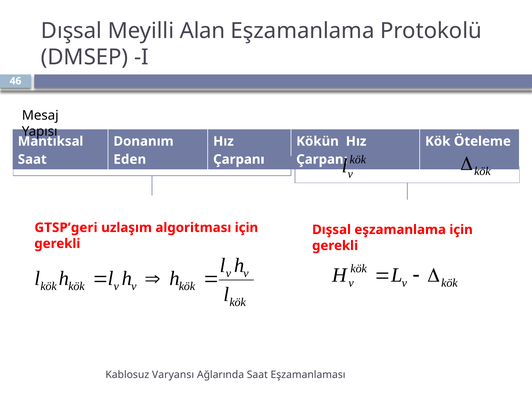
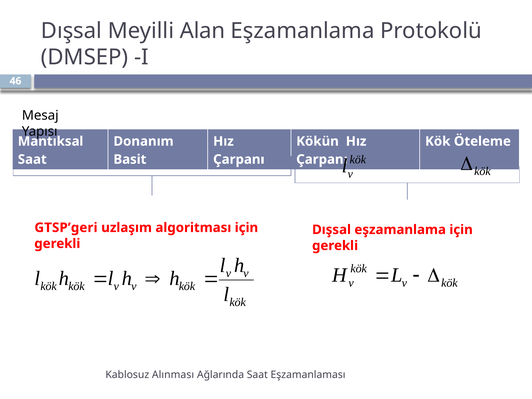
Eden: Eden -> Basit
Varyansı: Varyansı -> Alınması
